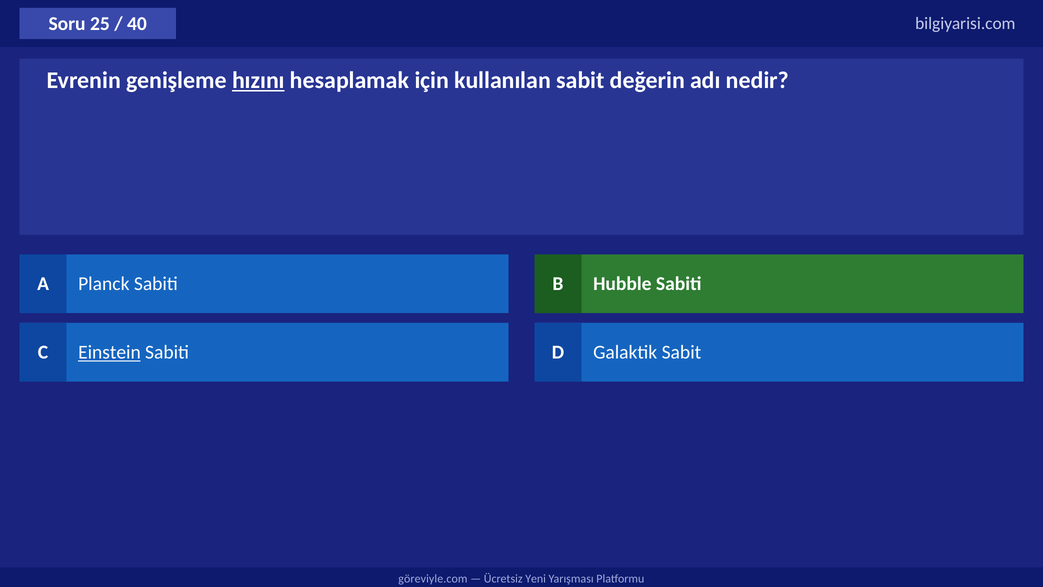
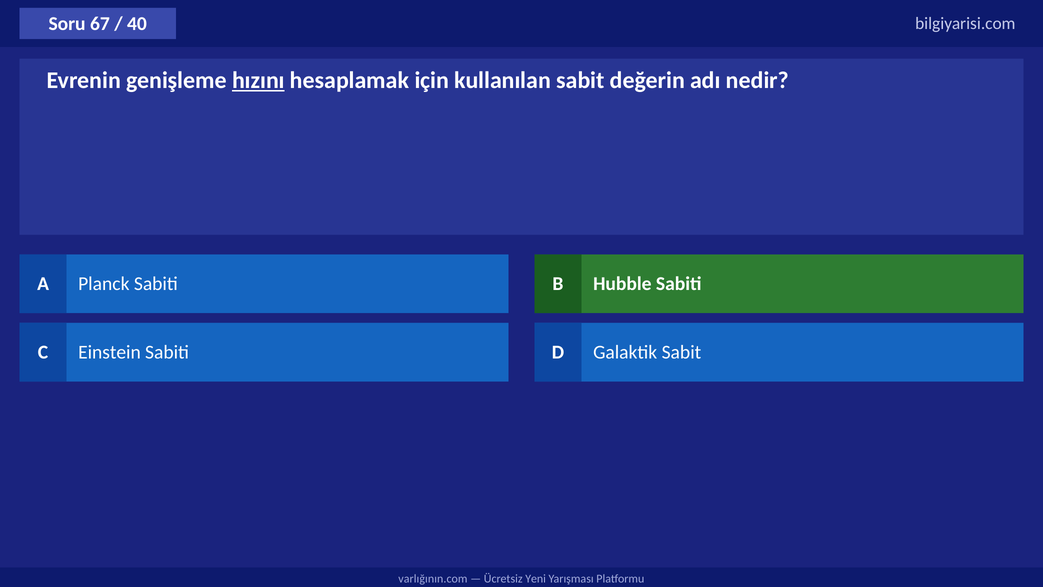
25: 25 -> 67
Einstein underline: present -> none
göreviyle.com: göreviyle.com -> varlığının.com
